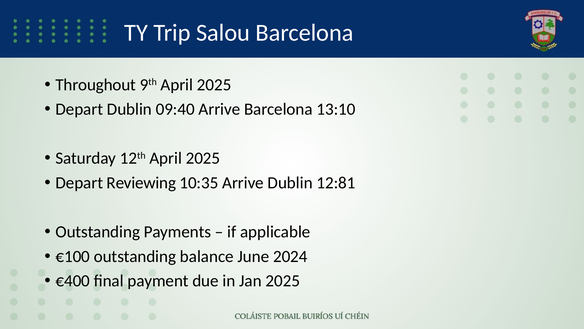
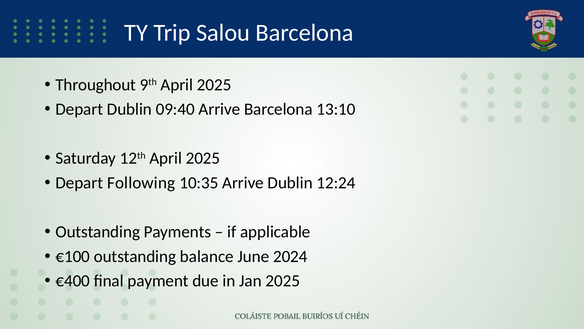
Reviewing: Reviewing -> Following
12:81: 12:81 -> 12:24
